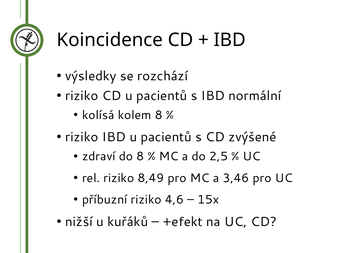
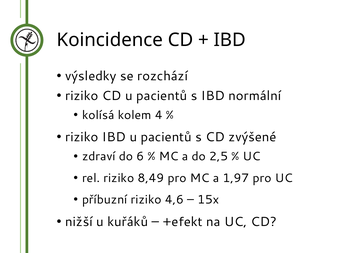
kolem 8: 8 -> 4
do 8: 8 -> 6
3,46: 3,46 -> 1,97
